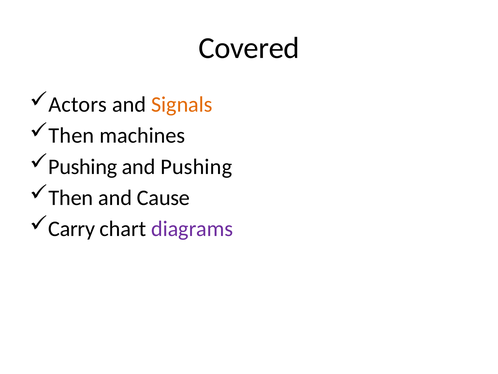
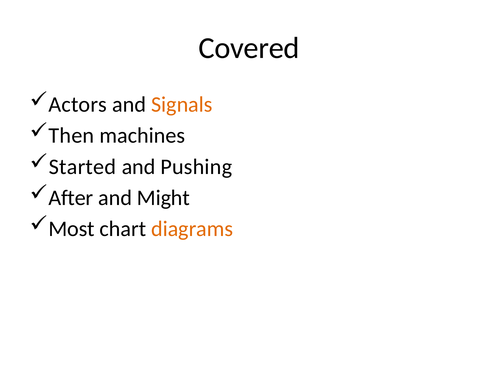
Pushing at (83, 166): Pushing -> Started
Then at (71, 197): Then -> After
Cause: Cause -> Might
Carry: Carry -> Most
diagrams colour: purple -> orange
